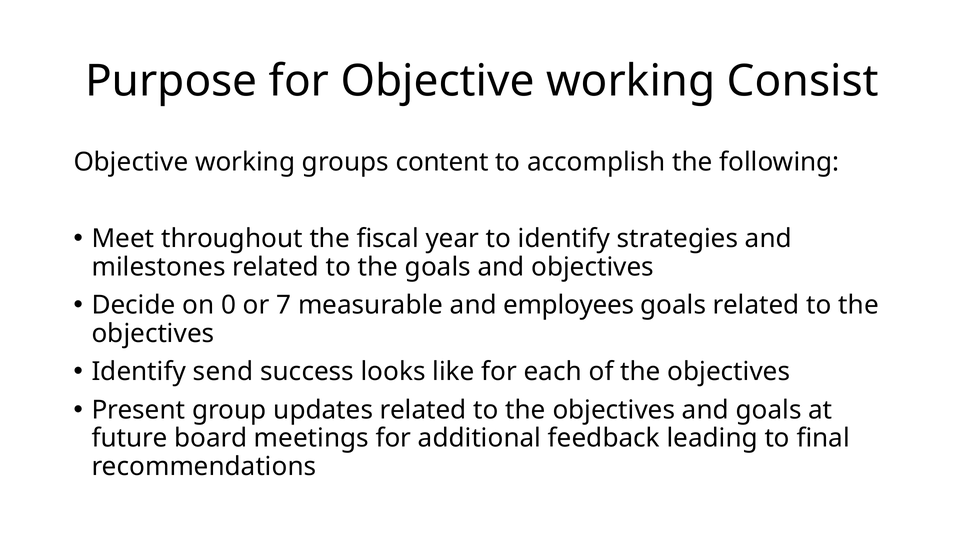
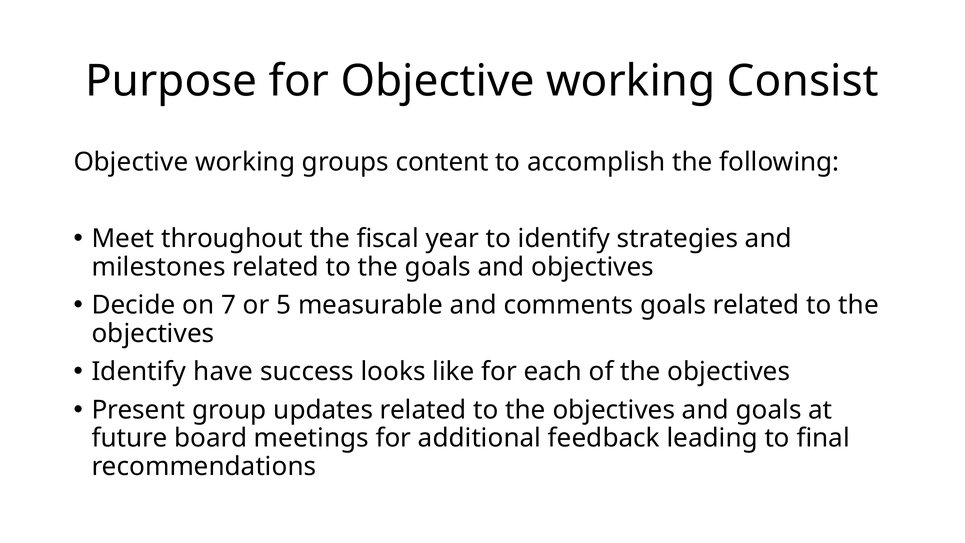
0: 0 -> 7
7: 7 -> 5
employees: employees -> comments
send: send -> have
